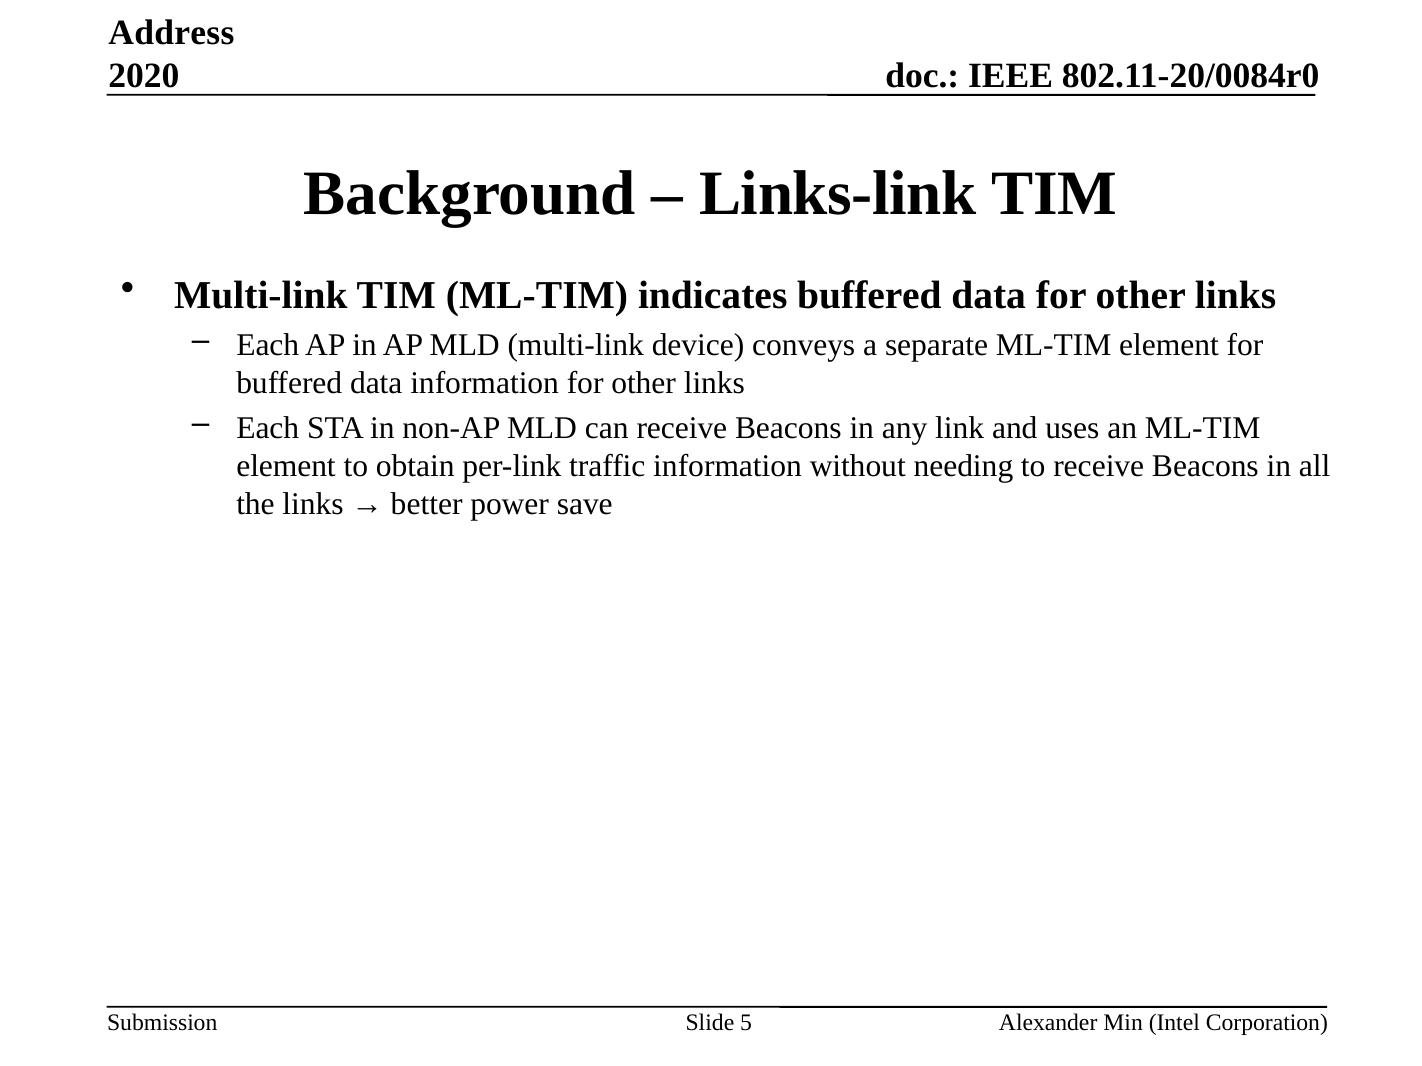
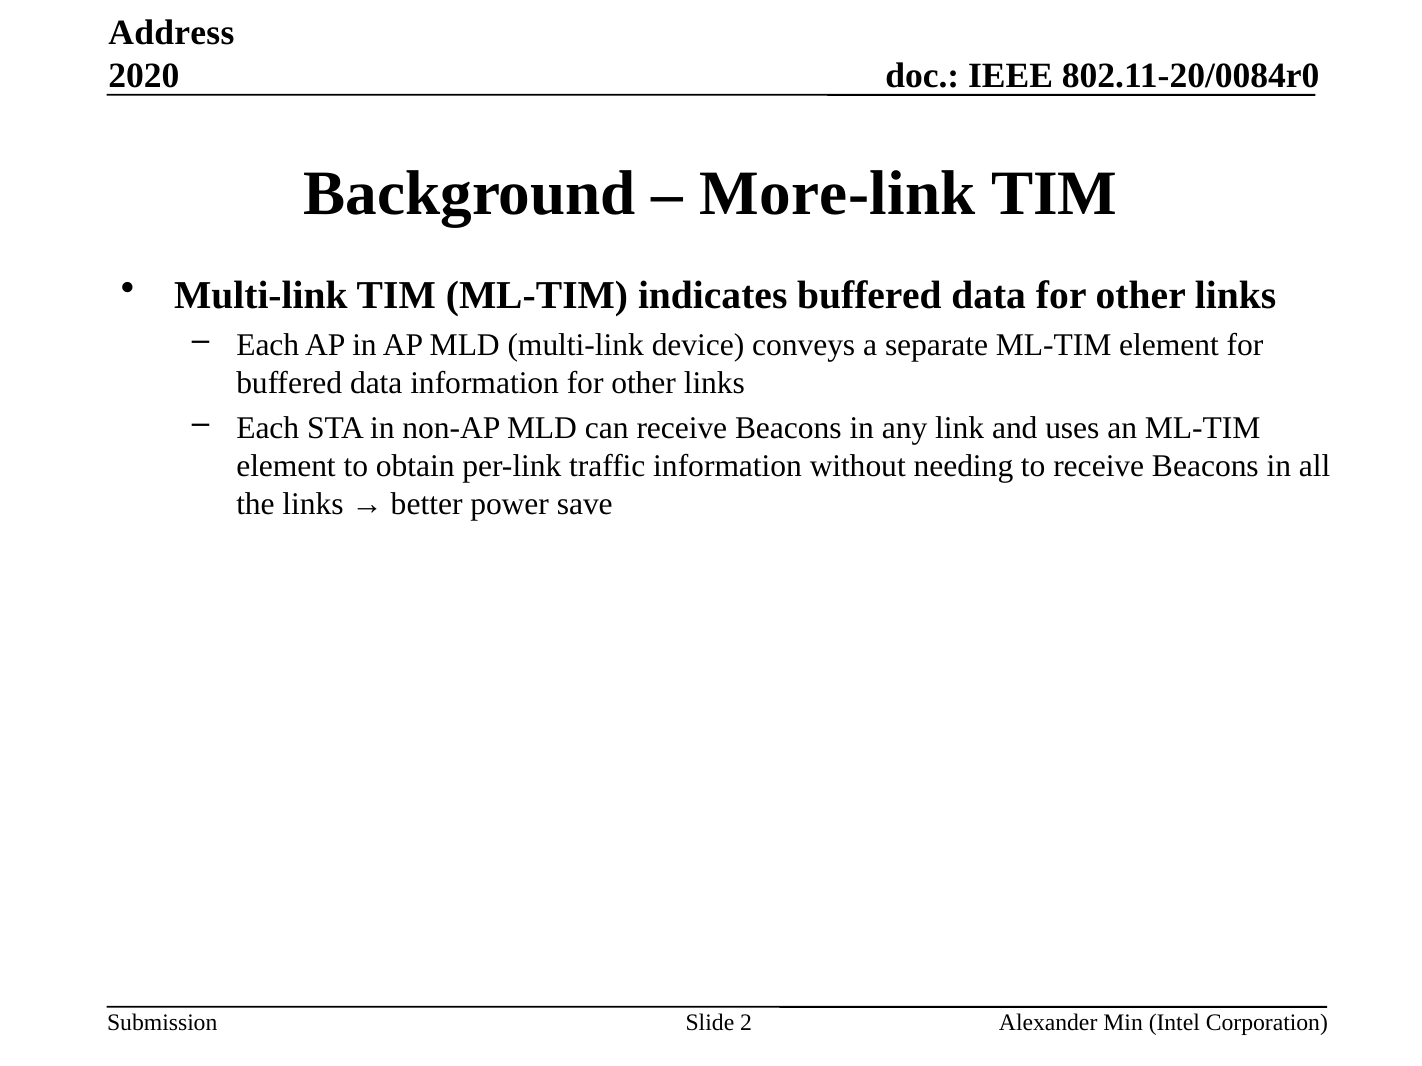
Links-link: Links-link -> More-link
5: 5 -> 2
